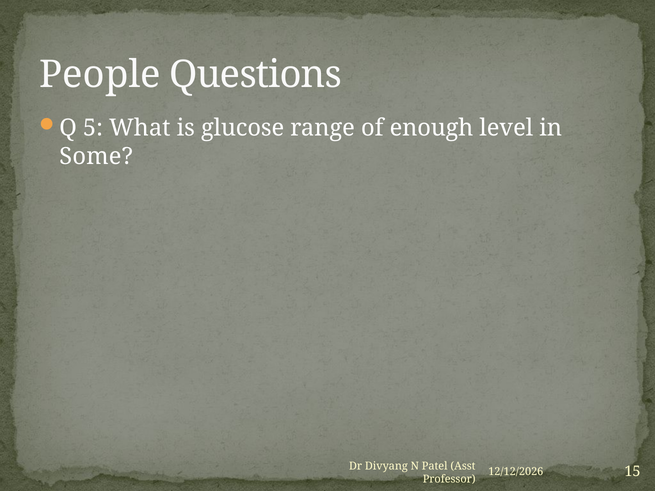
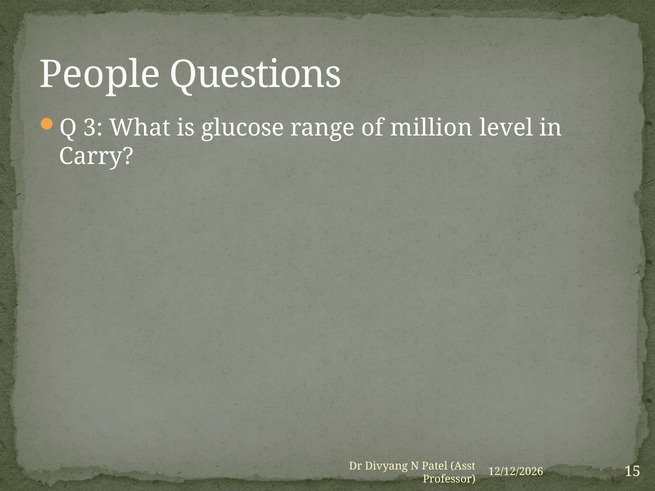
5: 5 -> 3
enough: enough -> million
Some: Some -> Carry
